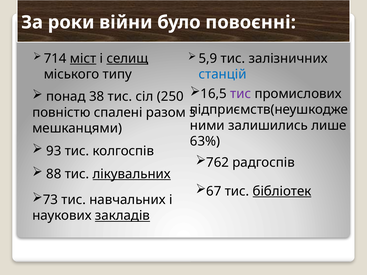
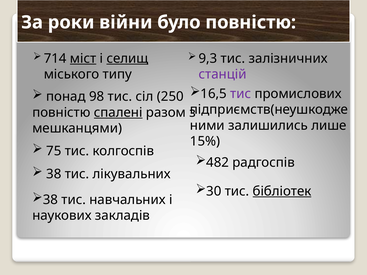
було повоєнні: повоєнні -> повністю
5,9: 5,9 -> 9,3
станцій colour: blue -> purple
38: 38 -> 98
спалені underline: none -> present
63%: 63% -> 15%
93: 93 -> 75
762: 762 -> 482
88 at (54, 174): 88 -> 38
лікувальних underline: present -> none
67: 67 -> 30
73 at (50, 200): 73 -> 38
закладів underline: present -> none
